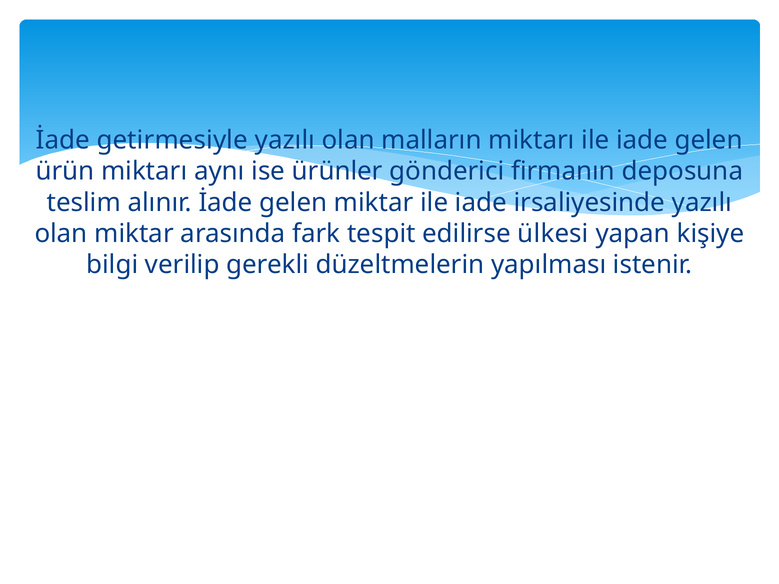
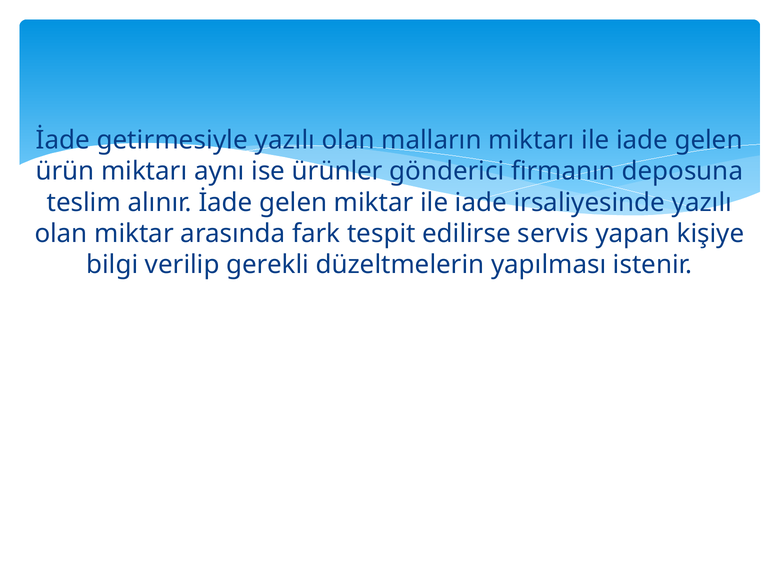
ülkesi: ülkesi -> servis
